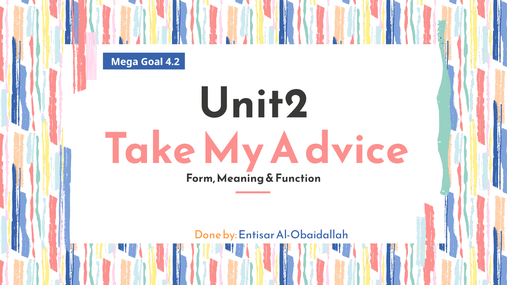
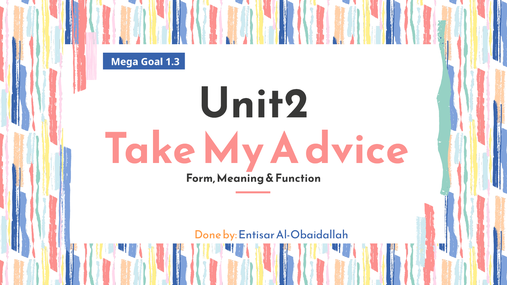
4.2: 4.2 -> 1.3
